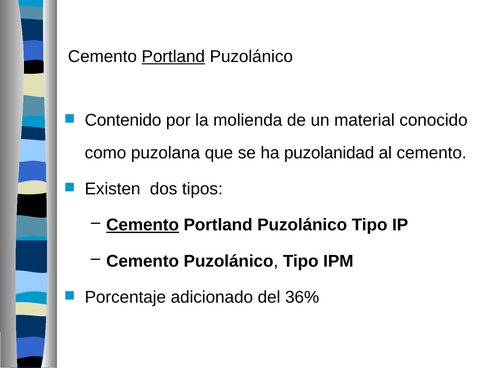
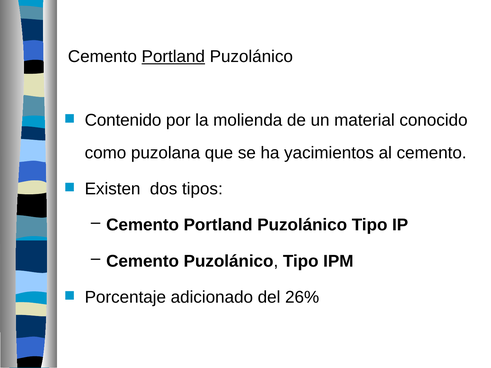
puzolanidad: puzolanidad -> yacimientos
Cemento at (143, 225) underline: present -> none
36%: 36% -> 26%
